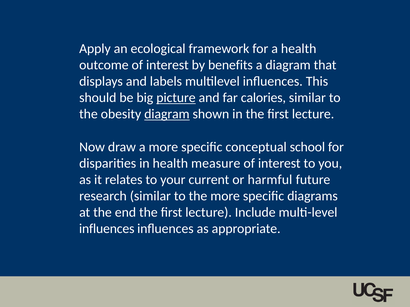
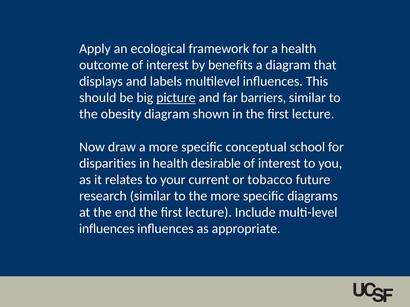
calories: calories -> barriers
diagram at (167, 114) underline: present -> none
measure: measure -> desirable
harmful: harmful -> tobacco
